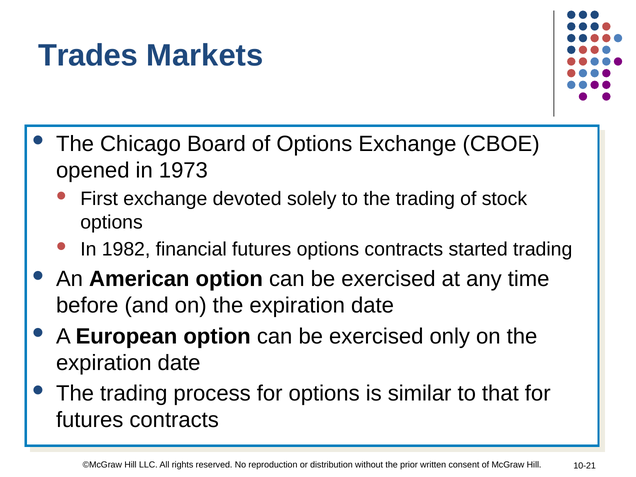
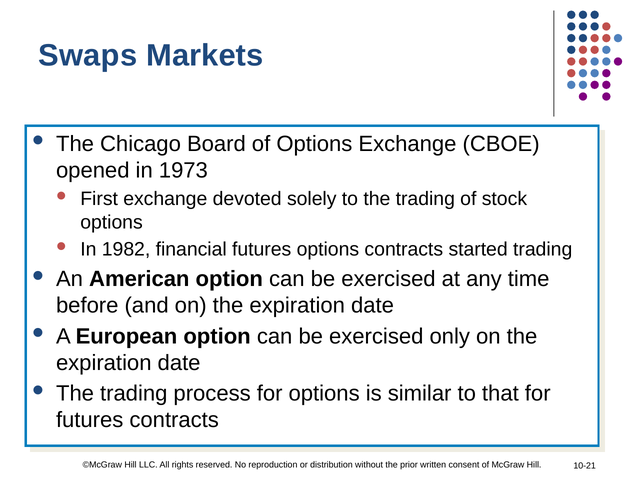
Trades: Trades -> Swaps
